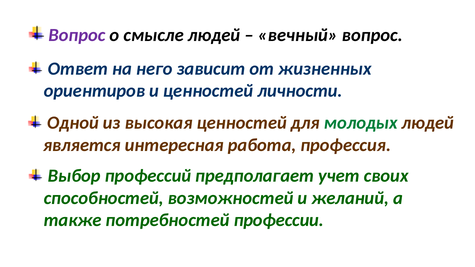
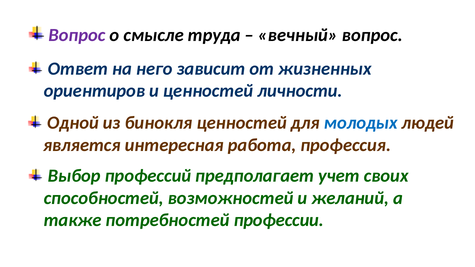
смысле людей: людей -> труда
высокая: высокая -> бинокля
молодых colour: green -> blue
